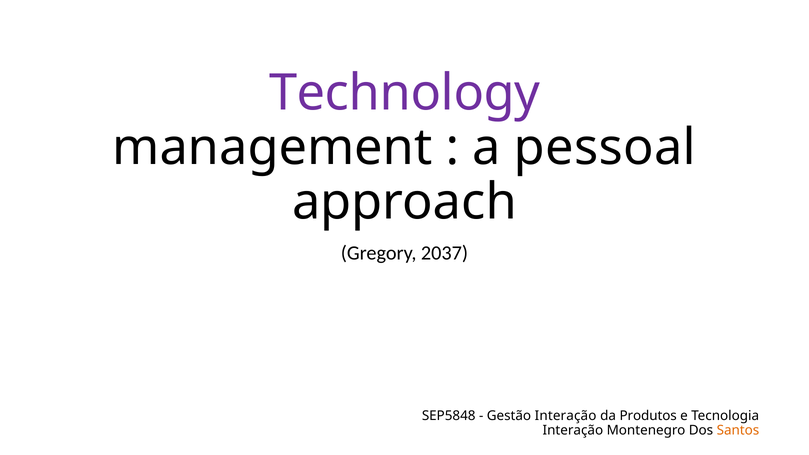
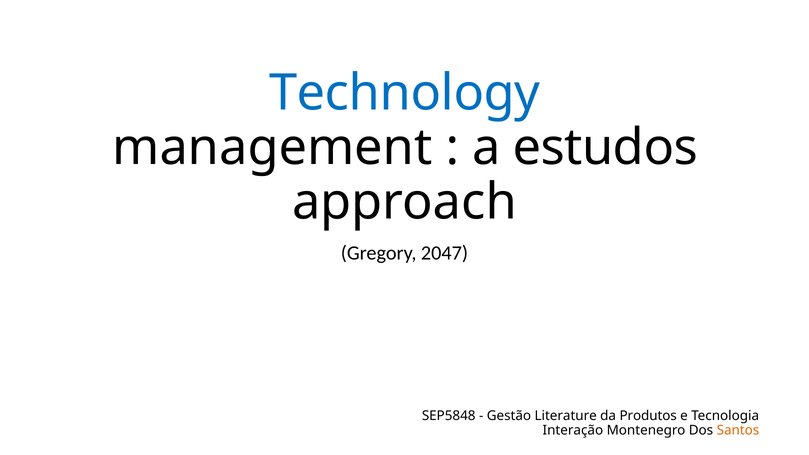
Technology colour: purple -> blue
pessoal: pessoal -> estudos
2037: 2037 -> 2047
Gestão Interação: Interação -> Literature
